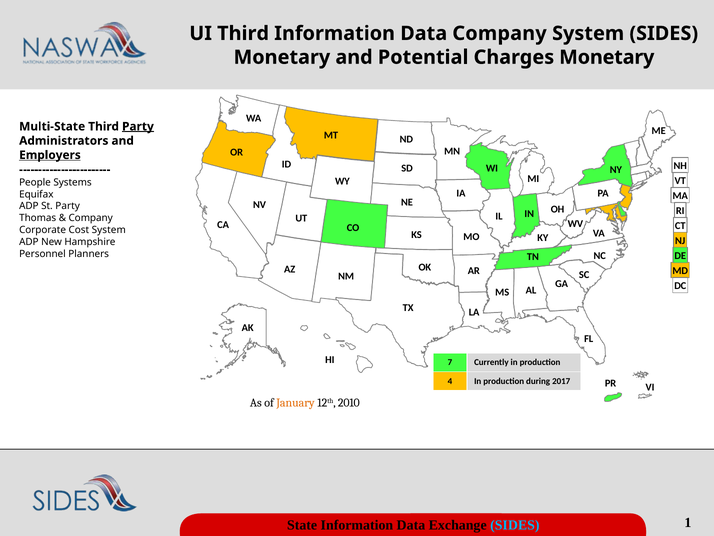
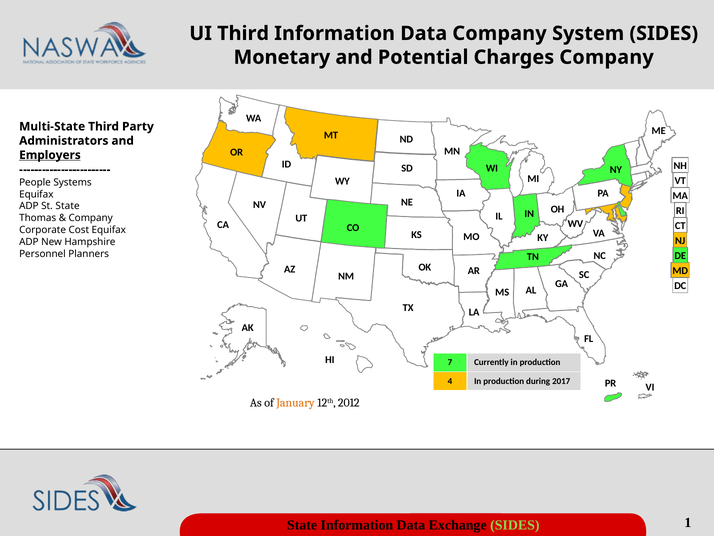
Charges Monetary: Monetary -> Company
Party at (138, 126) underline: present -> none
St Party: Party -> State
Cost System: System -> Equifax
2010: 2010 -> 2012
SIDES at (515, 525) colour: light blue -> light green
